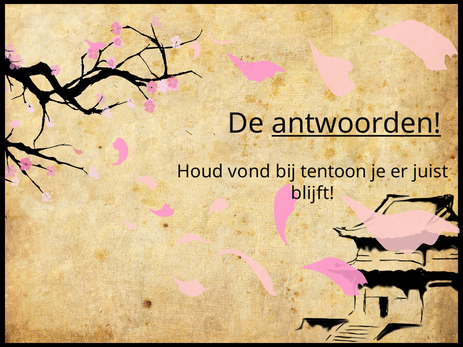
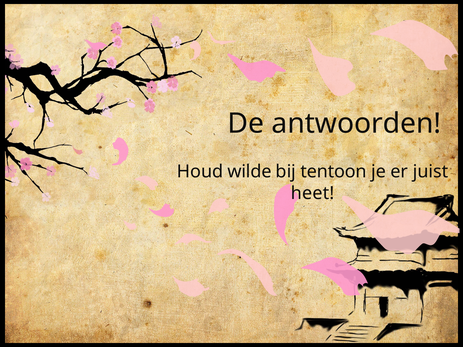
antwoorden underline: present -> none
vond: vond -> wilde
blijft: blijft -> heet
